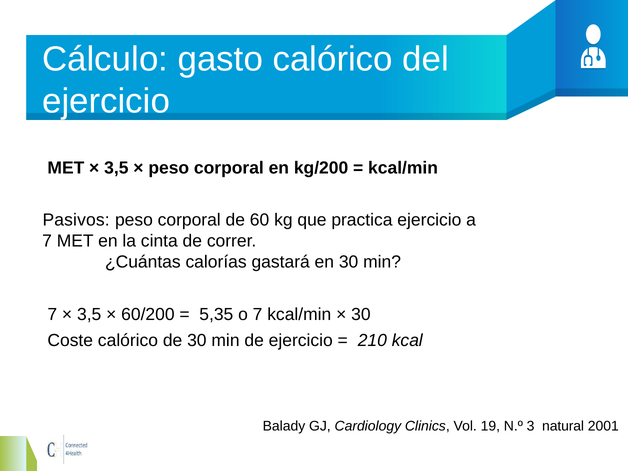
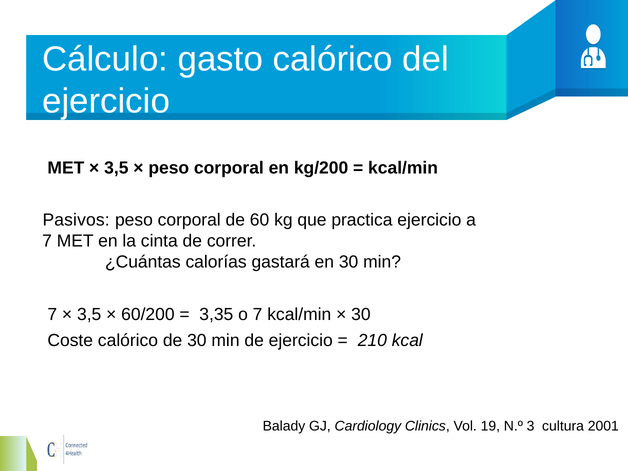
5,35: 5,35 -> 3,35
natural: natural -> cultura
